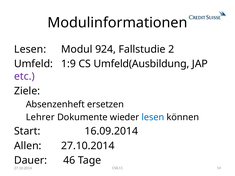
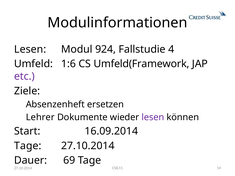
2: 2 -> 4
1:9: 1:9 -> 1:6
Umfeld(Ausbildung: Umfeld(Ausbildung -> Umfeld(Framework
lesen at (153, 117) colour: blue -> purple
Allen at (28, 146): Allen -> Tage
46: 46 -> 69
